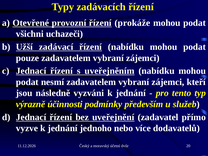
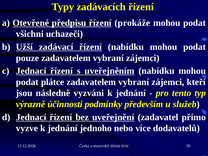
provozní: provozní -> předpisu
nesmí: nesmí -> plátce
